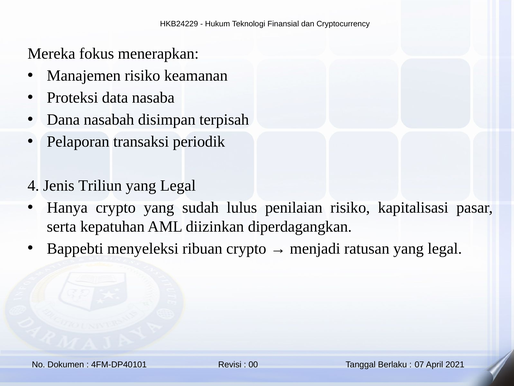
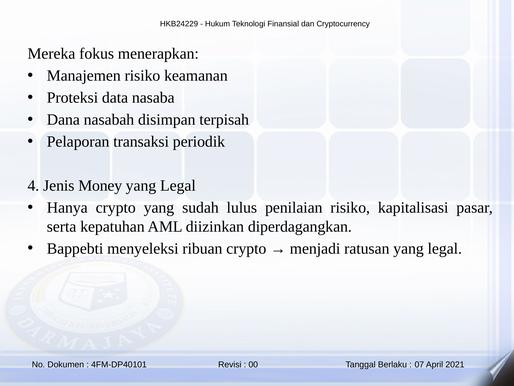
Triliun: Triliun -> Money
